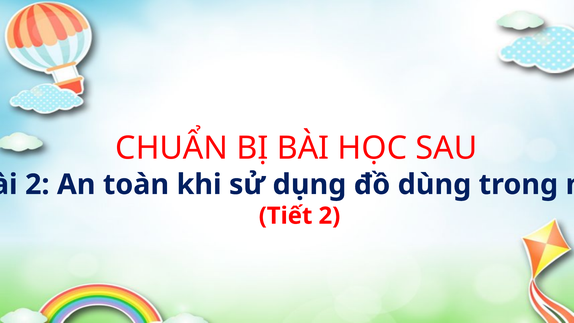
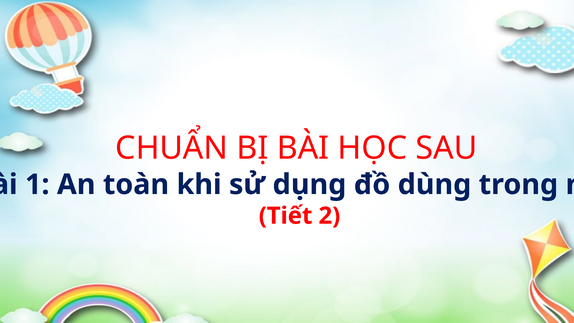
2 at (37, 185): 2 -> 1
